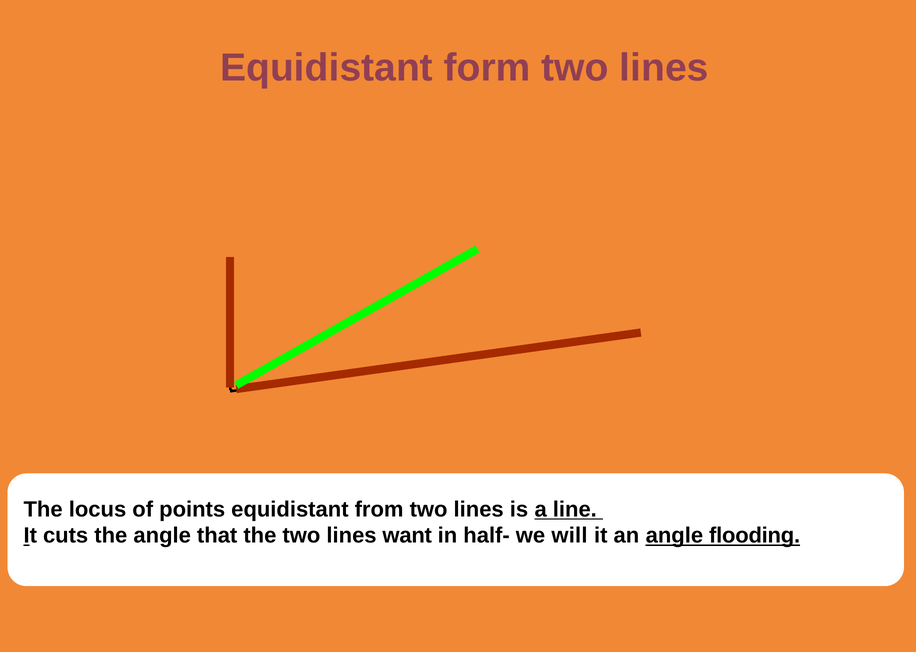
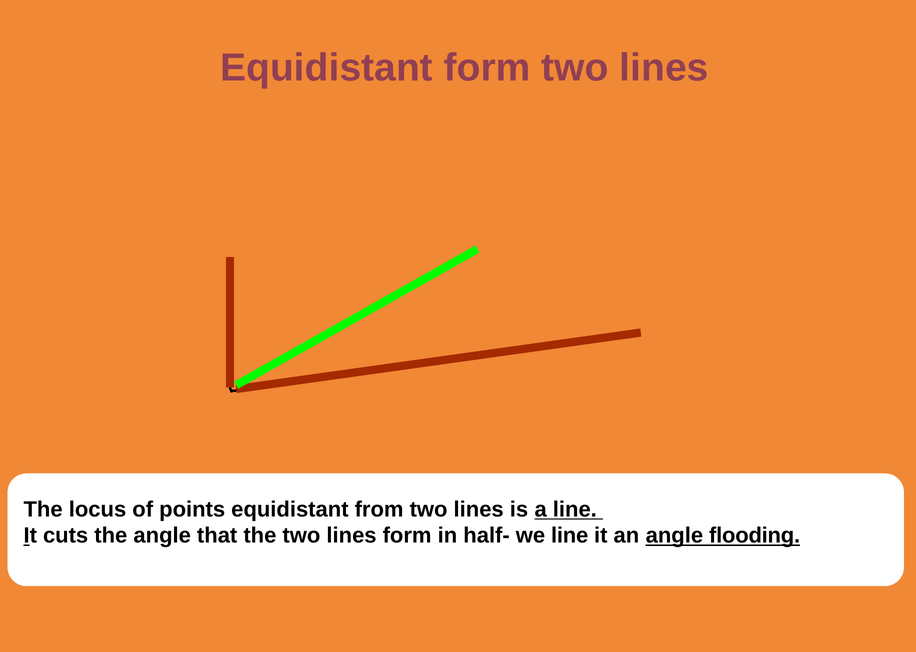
lines want: want -> form
we will: will -> line
